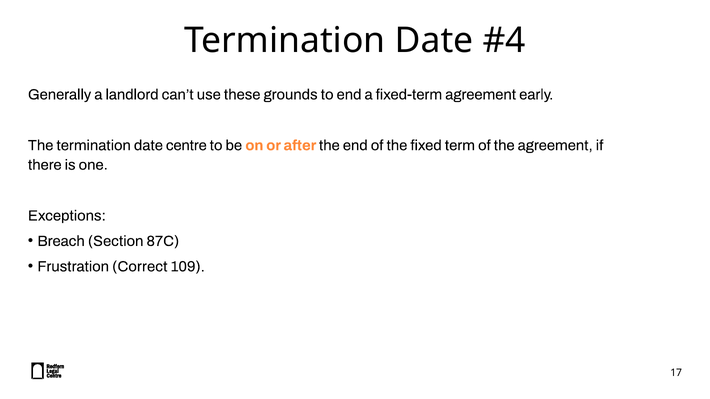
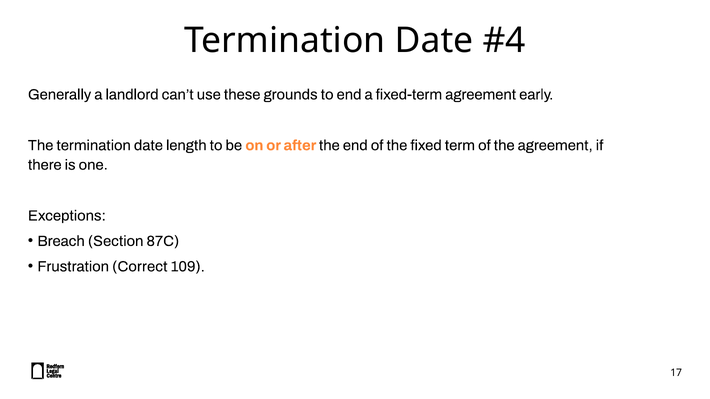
centre: centre -> length
